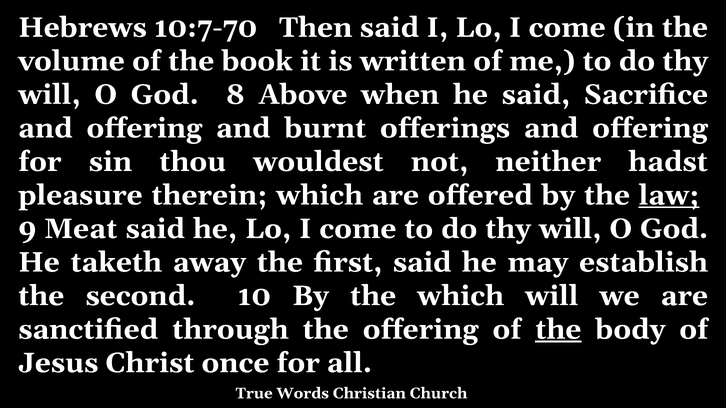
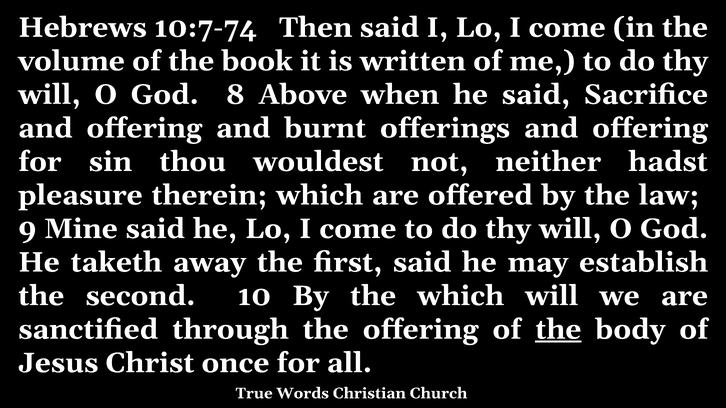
10:7-70: 10:7-70 -> 10:7-74
law underline: present -> none
Meat: Meat -> Mine
